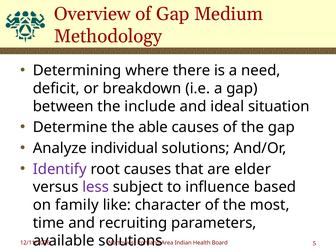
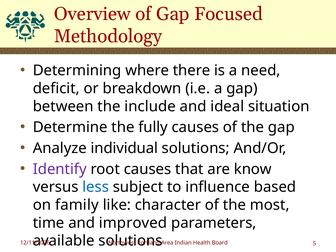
Medium: Medium -> Focused
able: able -> fully
elder: elder -> know
less colour: purple -> blue
recruiting: recruiting -> improved
